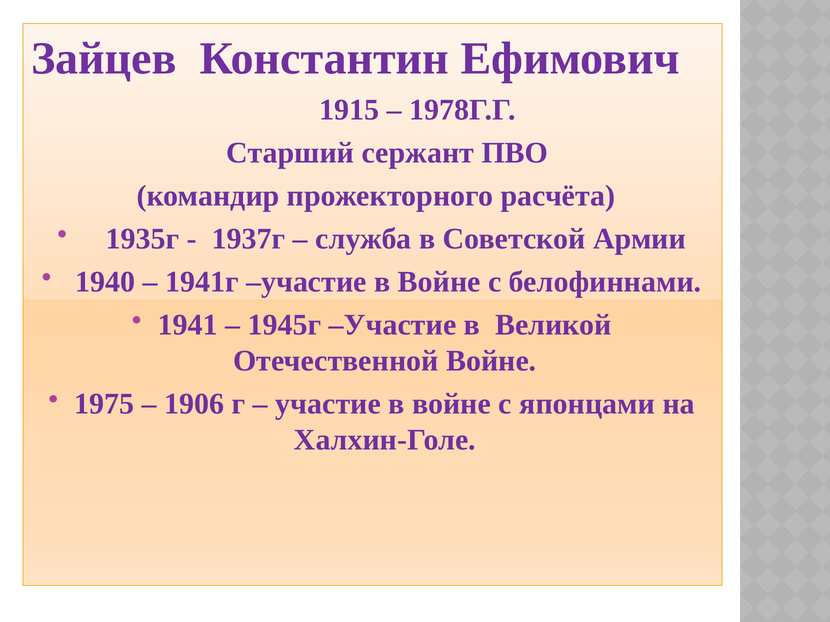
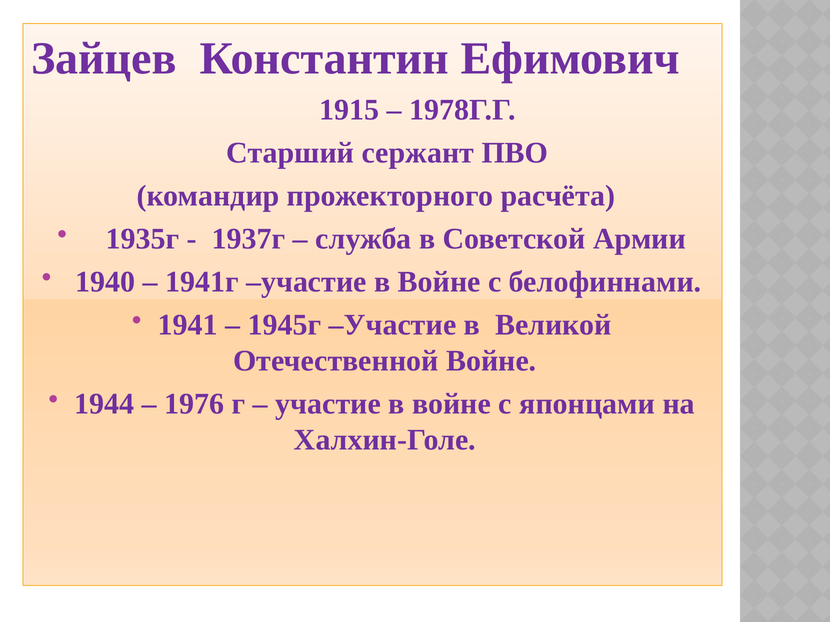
1975: 1975 -> 1944
1906: 1906 -> 1976
